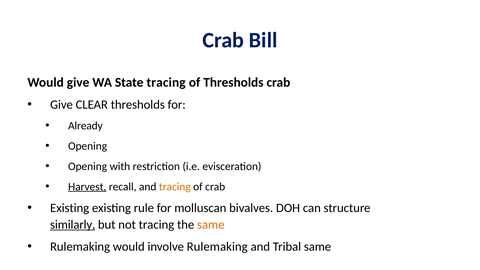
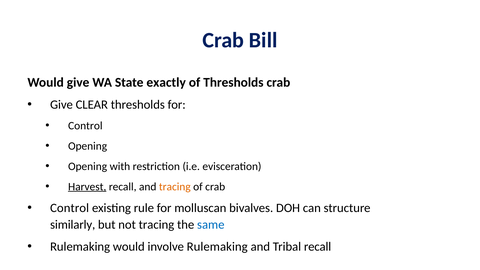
State tracing: tracing -> exactly
Already at (85, 126): Already -> Control
Existing at (70, 208): Existing -> Control
similarly underline: present -> none
same at (211, 225) colour: orange -> blue
Tribal same: same -> recall
